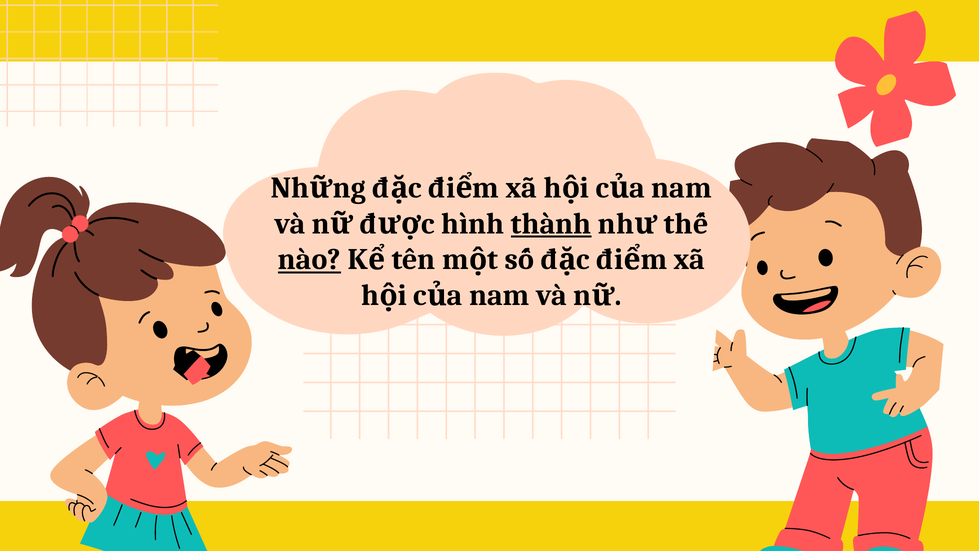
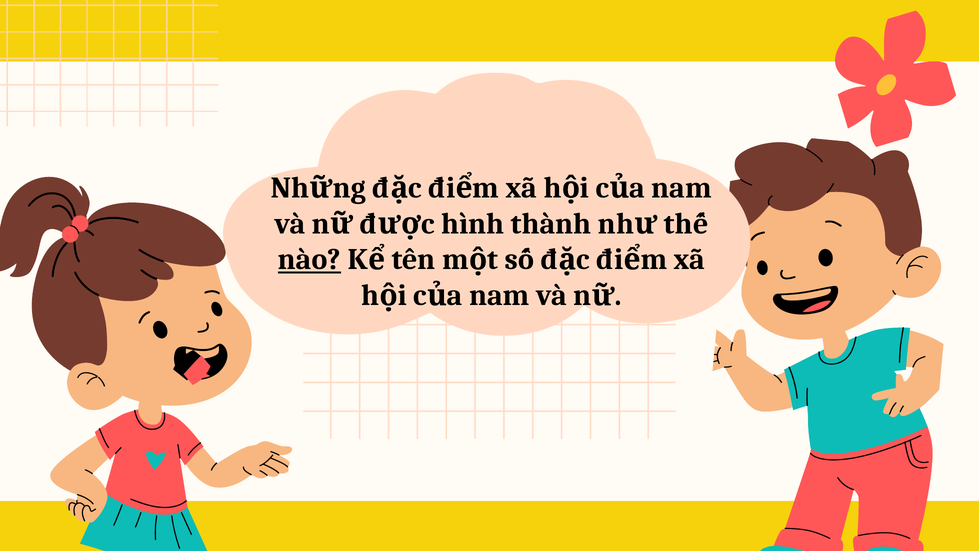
thành underline: present -> none
